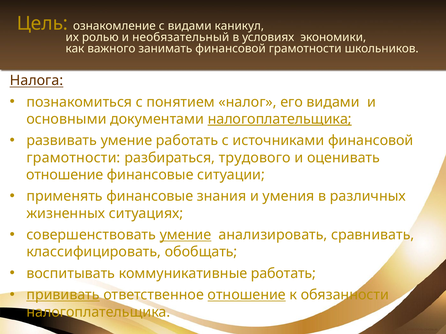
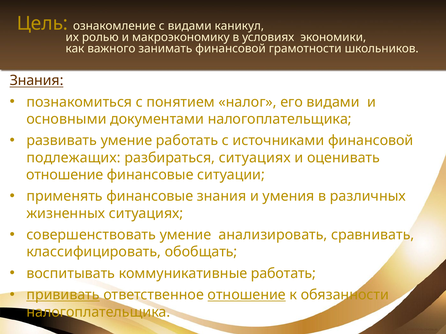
необязательный: необязательный -> макроэкономику
Налога at (37, 81): Налога -> Знания
налогоплательщика at (280, 119) underline: present -> none
грамотности at (74, 158): грамотности -> подлежащих
разбираться трудового: трудового -> ситуациях
умение at (185, 235) underline: present -> none
